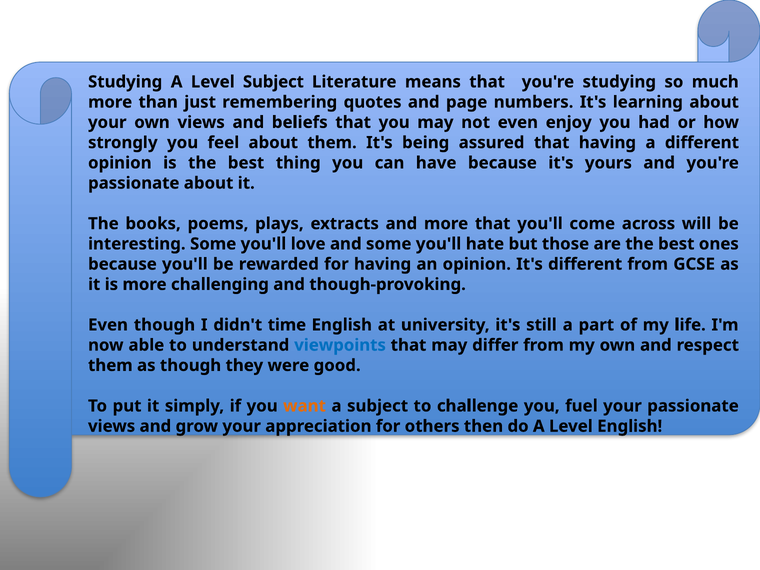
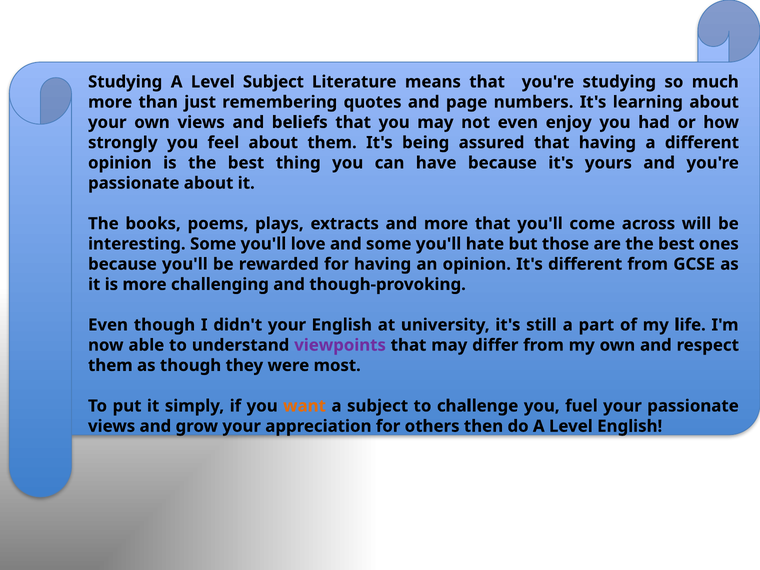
didn't time: time -> your
viewpoints colour: blue -> purple
good: good -> most
